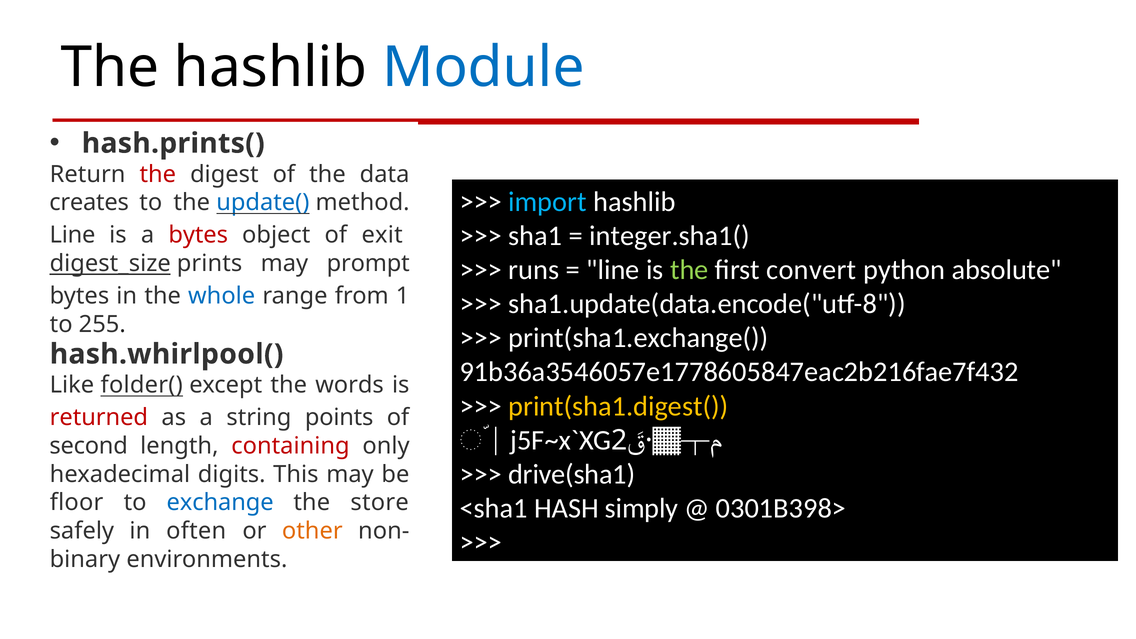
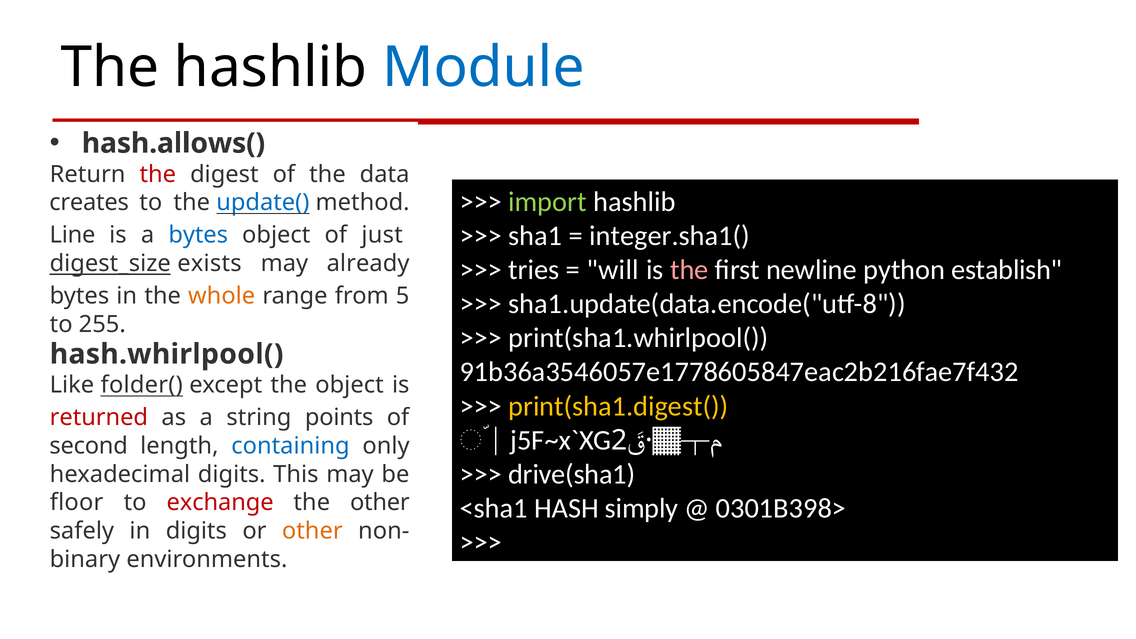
hash.prints(: hash.prints( -> hash.allows(
import colour: light blue -> light green
bytes at (198, 235) colour: red -> blue
exit: exit -> just
prints: prints -> exists
prompt: prompt -> already
runs: runs -> tries
line at (613, 270): line -> will
the at (689, 270) colour: light green -> pink
convert: convert -> newline
absolute: absolute -> establish
whole colour: blue -> orange
1: 1 -> 5
print(sha1.exchange(: print(sha1.exchange( -> print(sha1.whirlpool(
the words: words -> object
containing colour: red -> blue
exchange colour: blue -> red
the store: store -> other
in often: often -> digits
